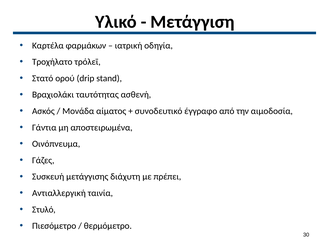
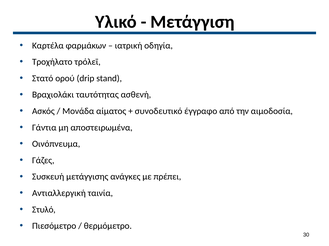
διάχυτη: διάχυτη -> ανάγκες
